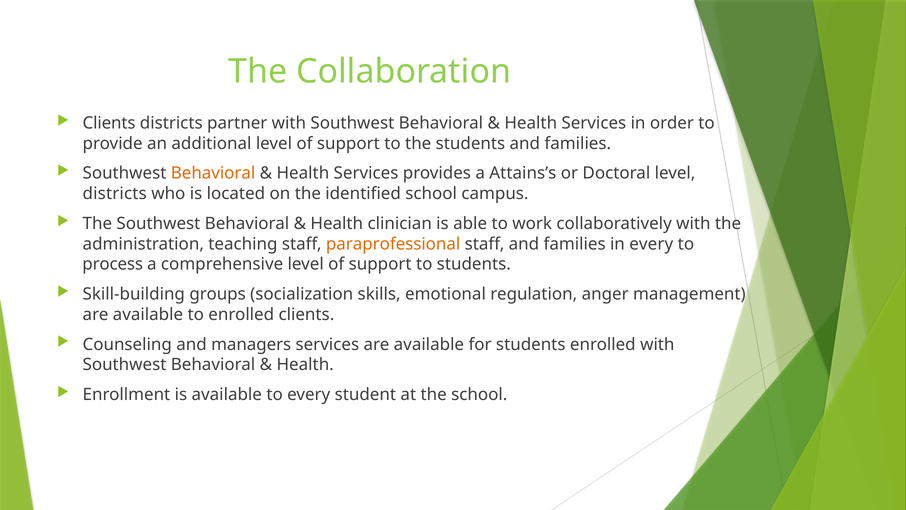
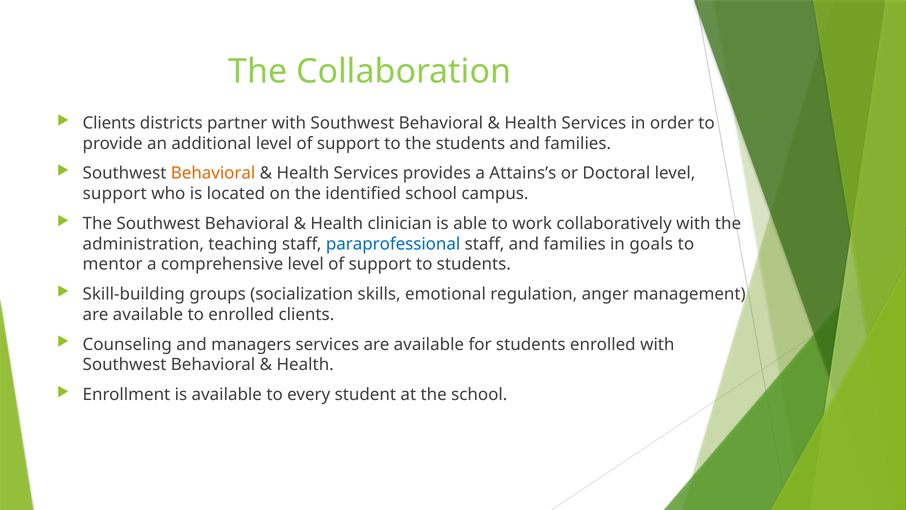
districts at (115, 194): districts -> support
paraprofessional colour: orange -> blue
in every: every -> goals
process: process -> mentor
